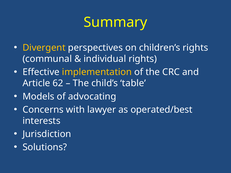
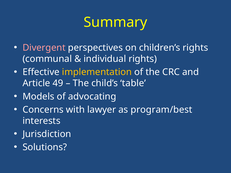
Divergent colour: yellow -> pink
62: 62 -> 49
operated/best: operated/best -> program/best
